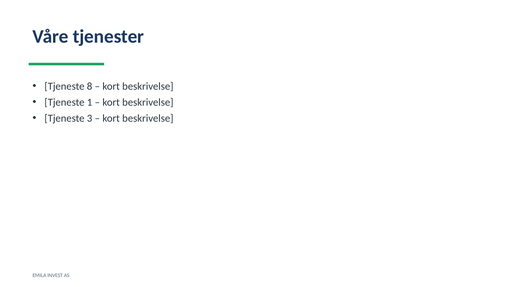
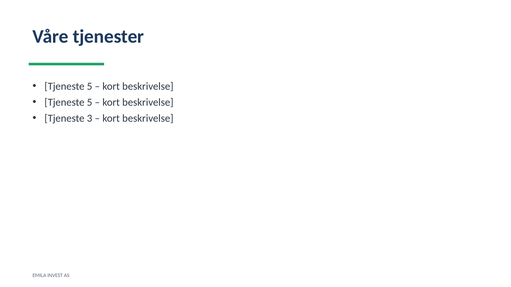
8 at (90, 87): 8 -> 5
1 at (90, 103): 1 -> 5
